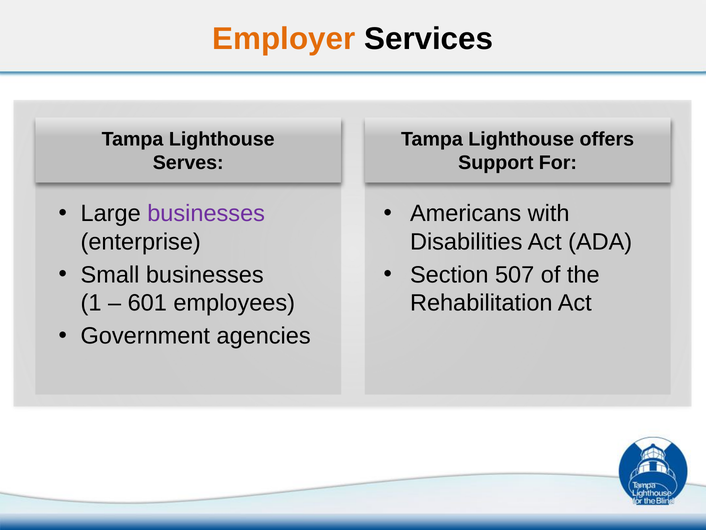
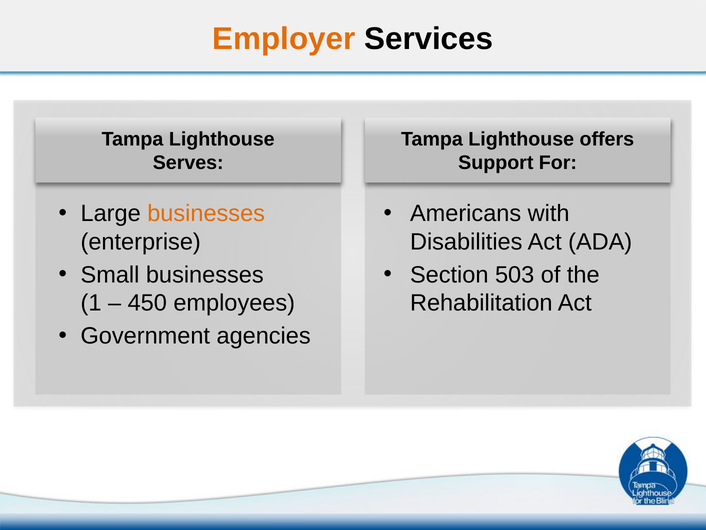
businesses at (206, 213) colour: purple -> orange
507: 507 -> 503
601: 601 -> 450
